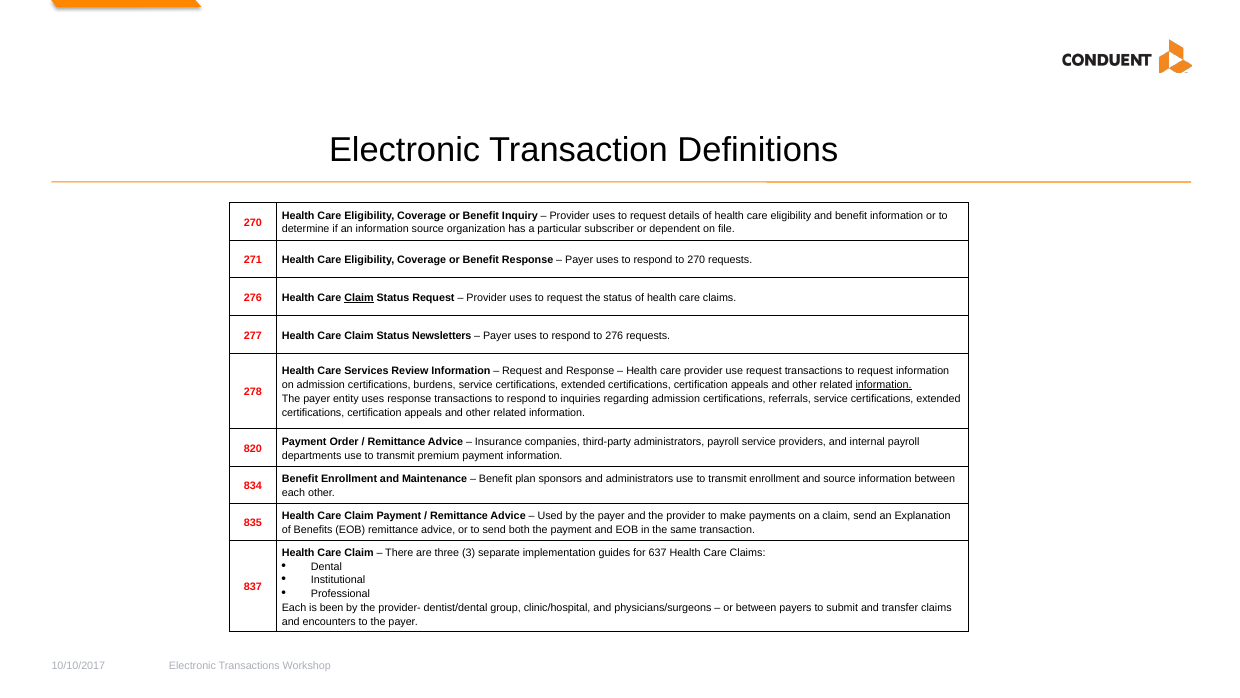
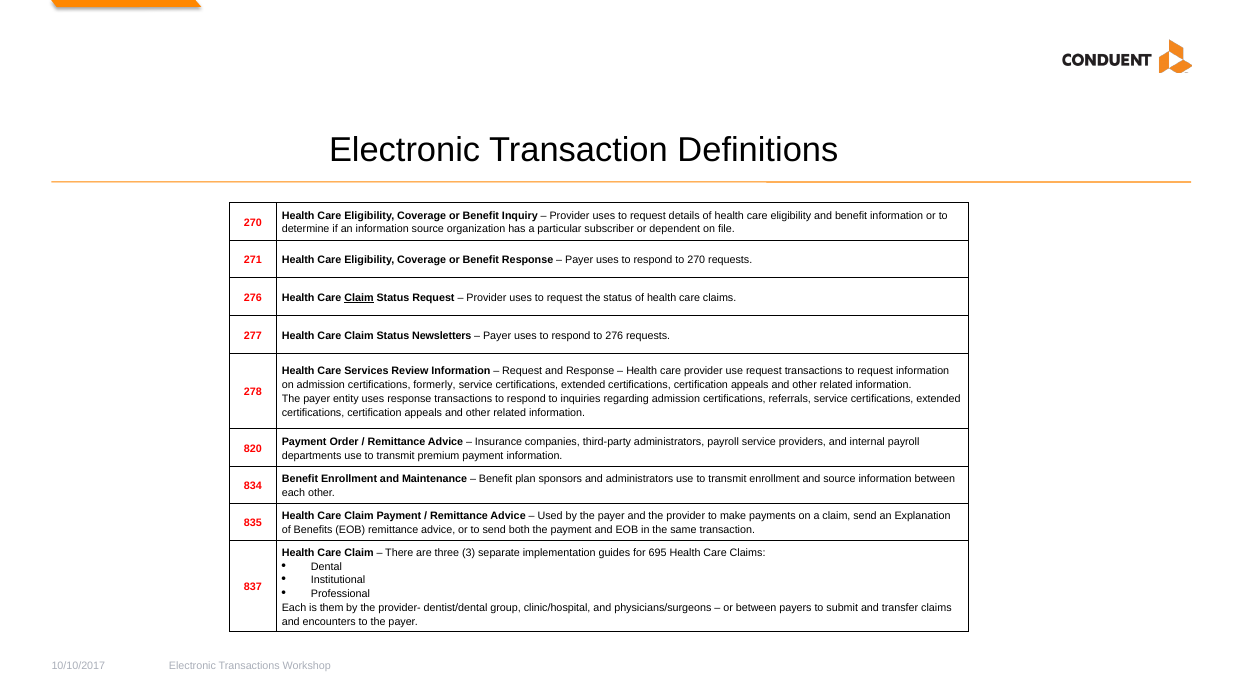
burdens: burdens -> formerly
information at (884, 385) underline: present -> none
637: 637 -> 695
been: been -> them
